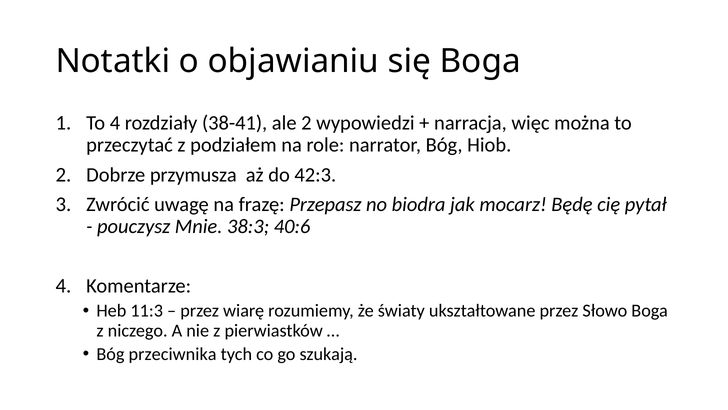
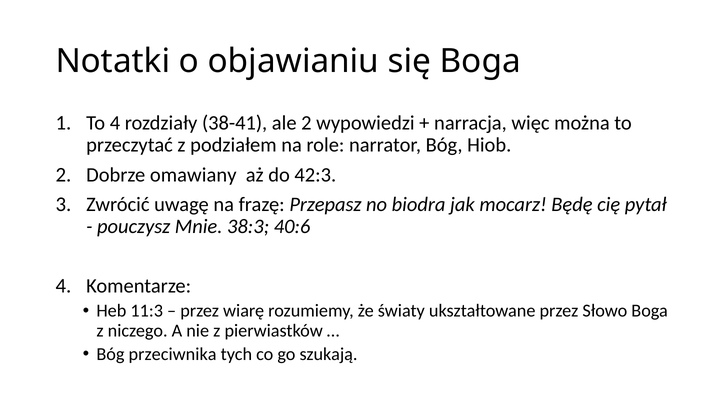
przymusza: przymusza -> omawiany
